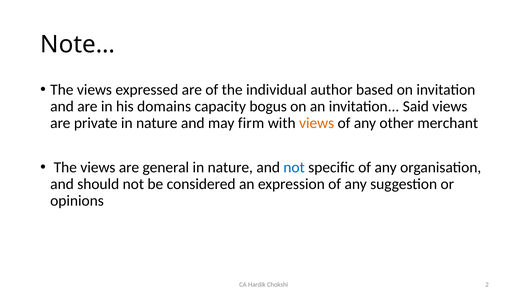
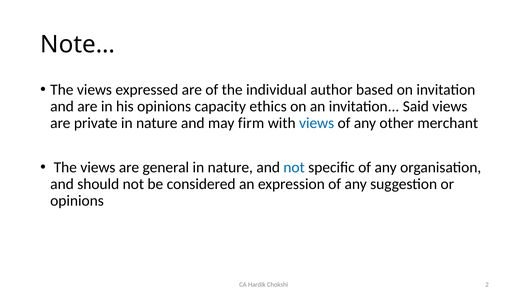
his domains: domains -> opinions
bogus: bogus -> ethics
views at (317, 123) colour: orange -> blue
